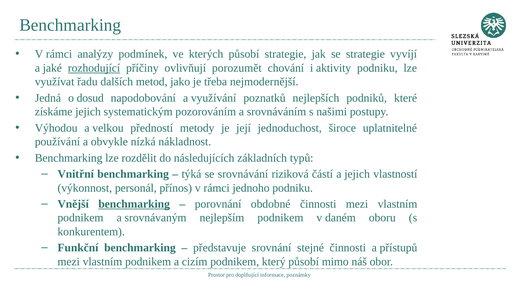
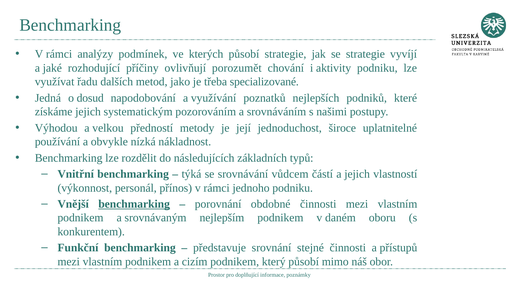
rozhodující underline: present -> none
nejmodernější: nejmodernější -> specializované
riziková: riziková -> vůdcem
